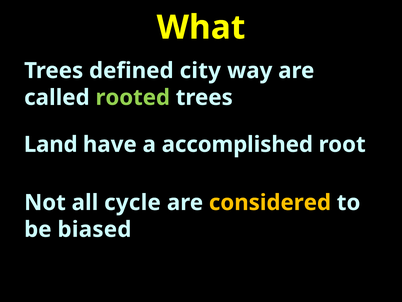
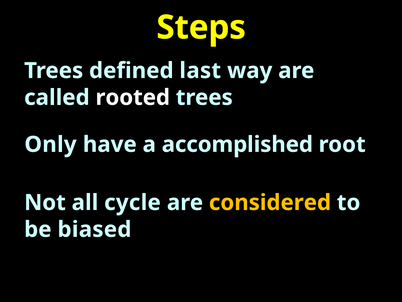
What: What -> Steps
city: city -> last
rooted colour: light green -> white
Land: Land -> Only
